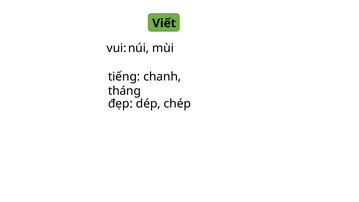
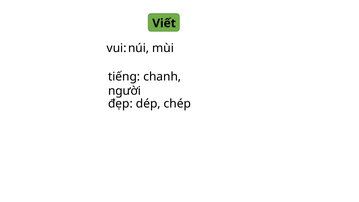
tháng: tháng -> người
